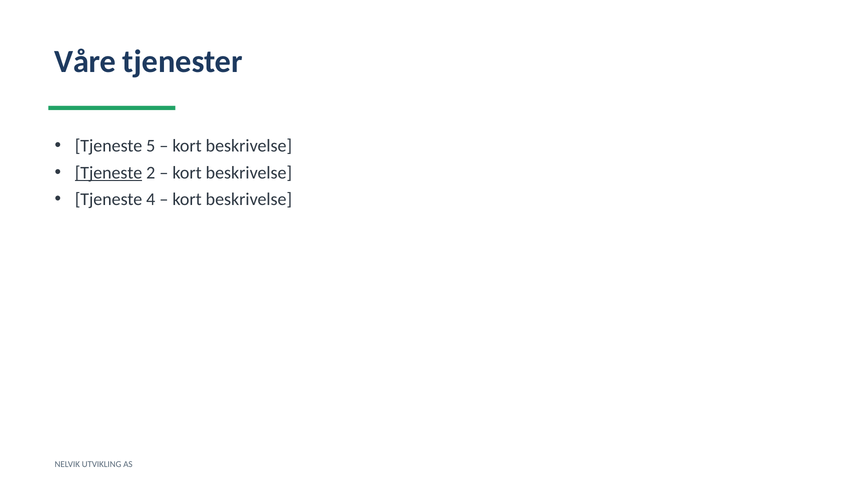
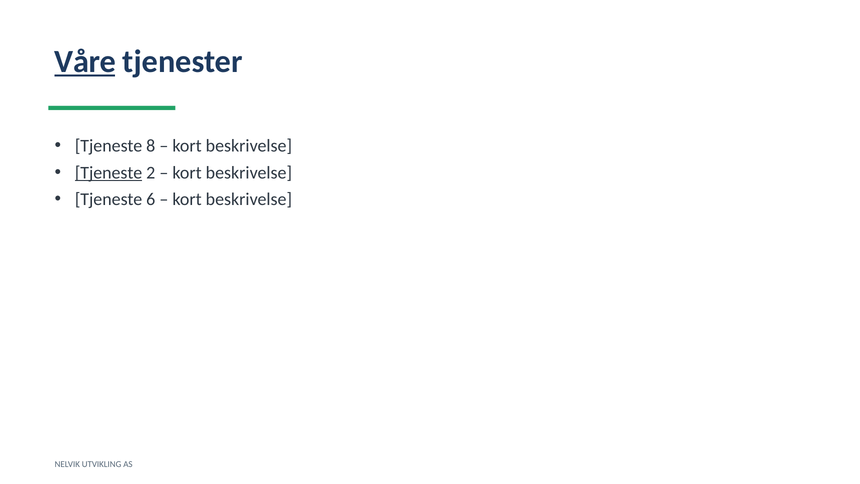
Våre underline: none -> present
5: 5 -> 8
4: 4 -> 6
